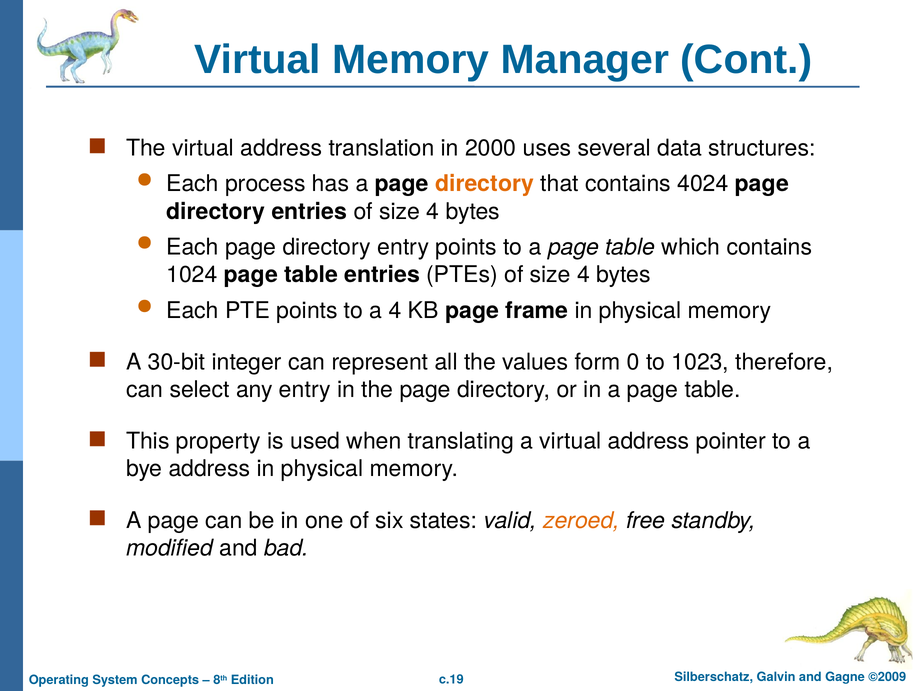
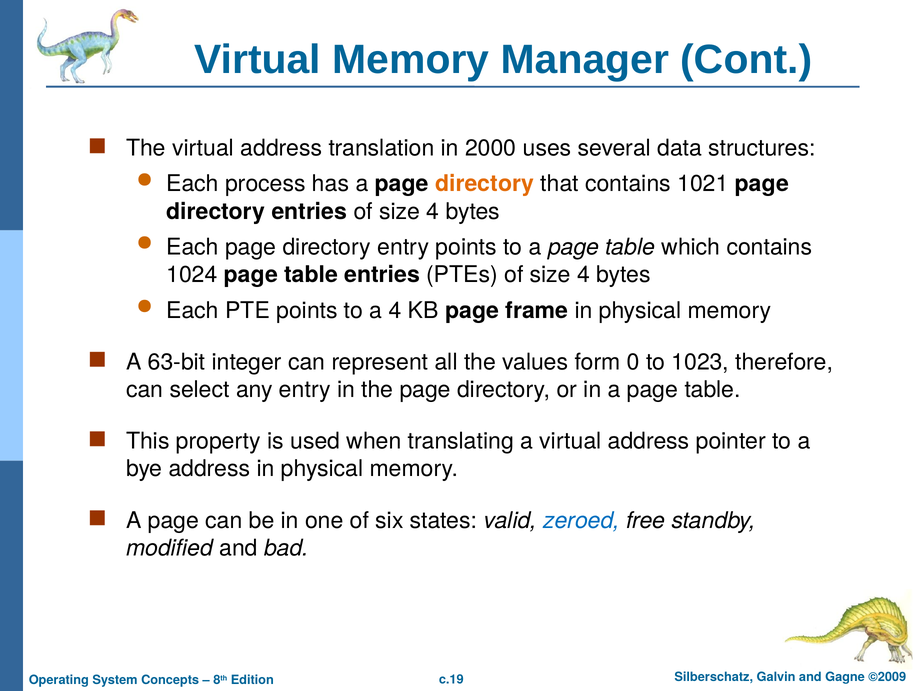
4024: 4024 -> 1021
30-bit: 30-bit -> 63-bit
zeroed colour: orange -> blue
